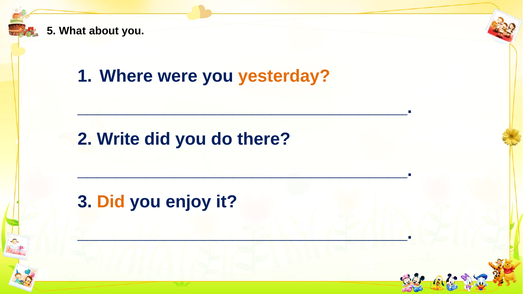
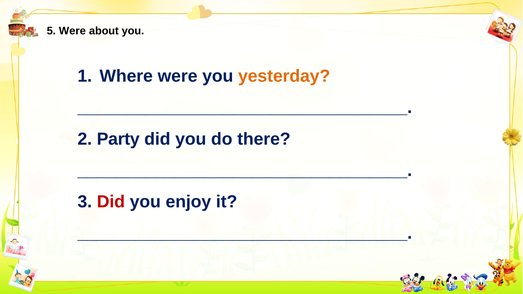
5 What: What -> Were
Write: Write -> Party
Did at (111, 202) colour: orange -> red
